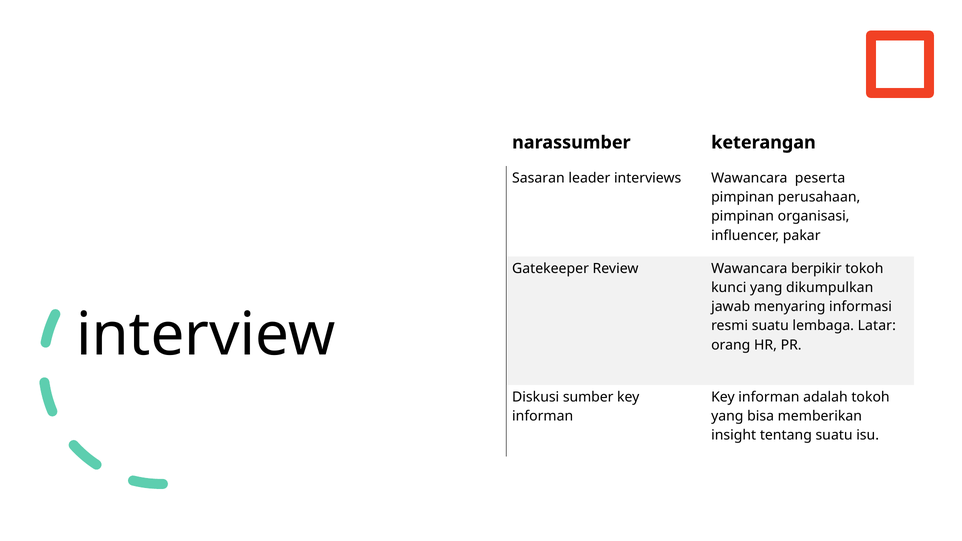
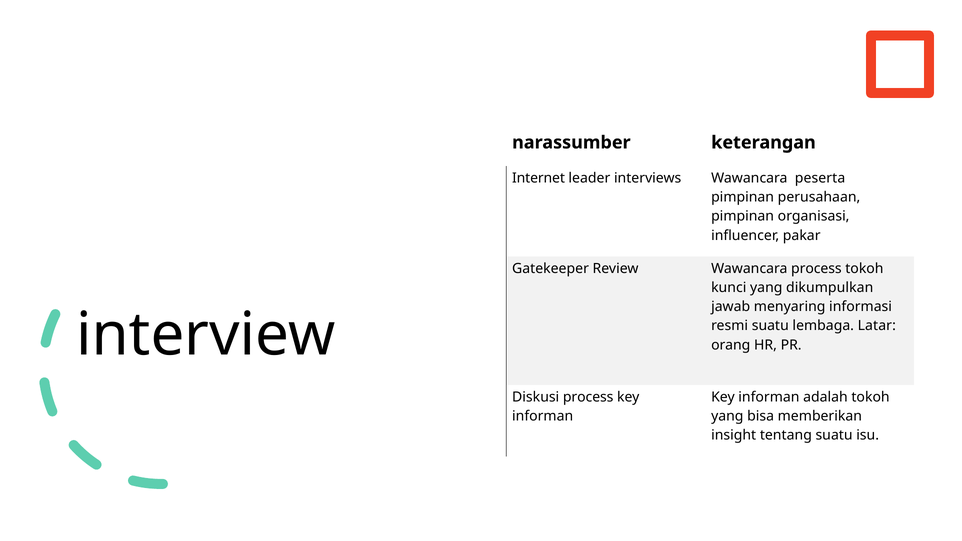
Sasaran: Sasaran -> Internet
Wawancara berpikir: berpikir -> process
Diskusi sumber: sumber -> process
